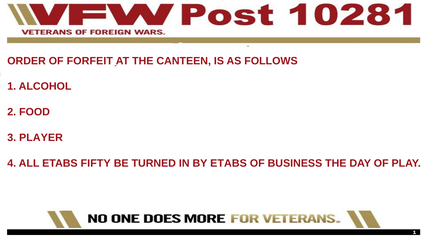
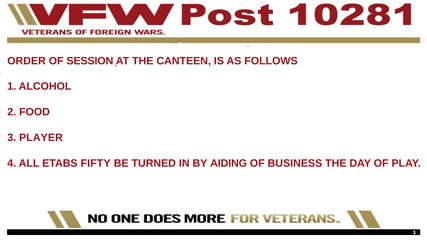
FORFEIT: FORFEIT -> SESSION
BY ETABS: ETABS -> AIDING
